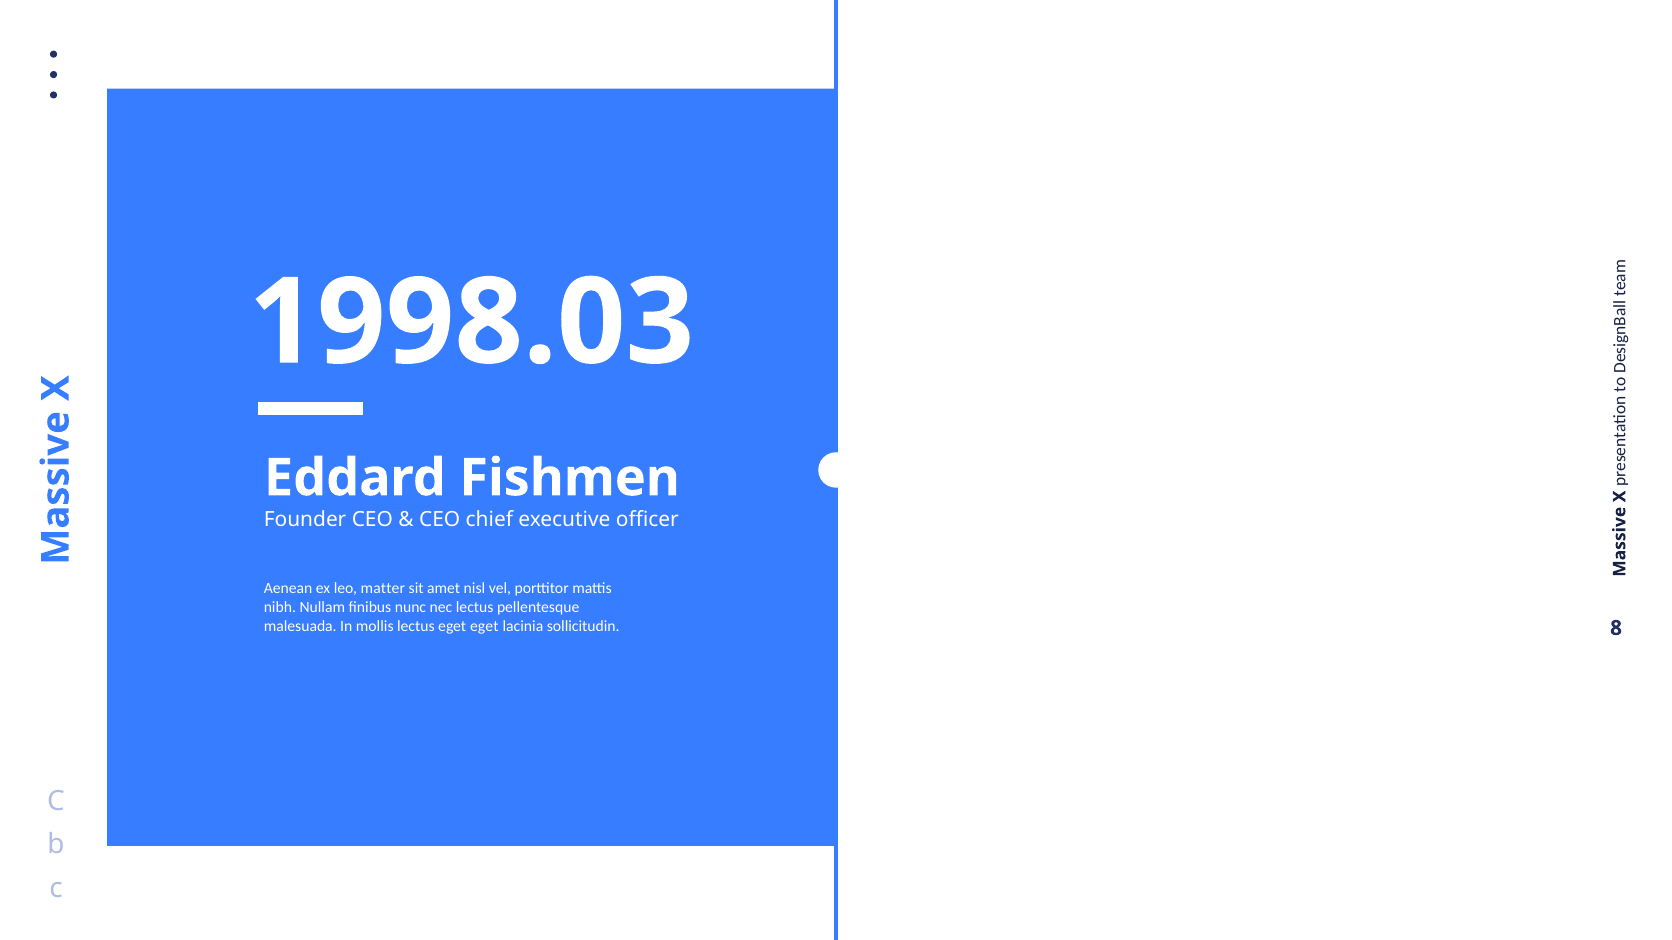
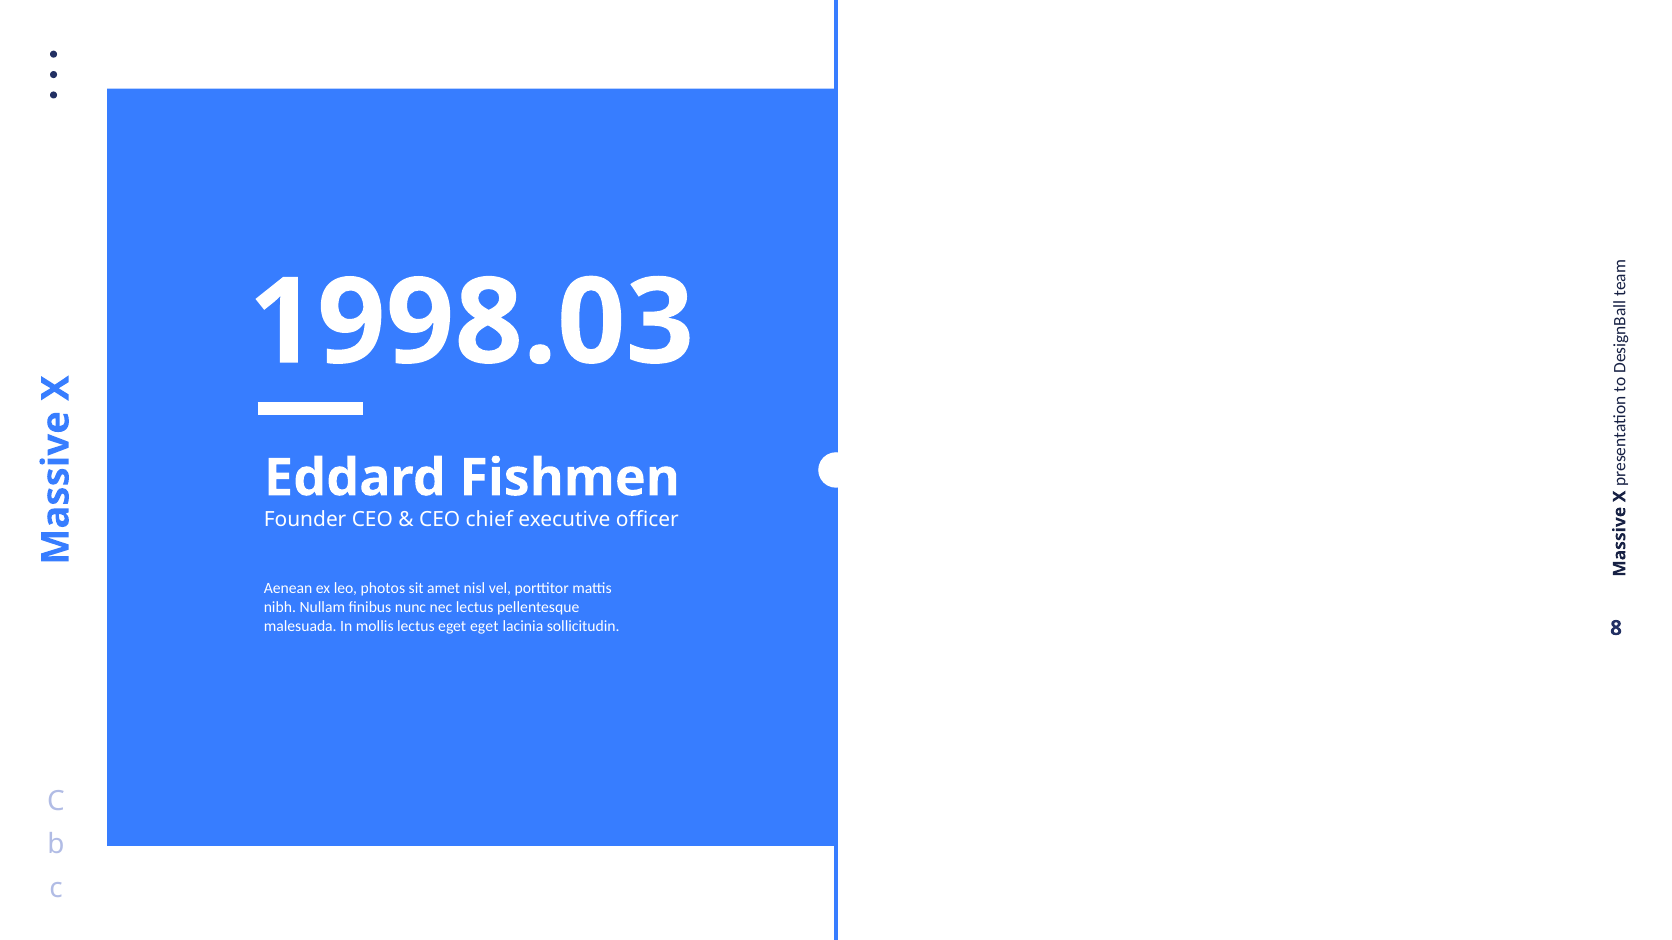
matter: matter -> photos
